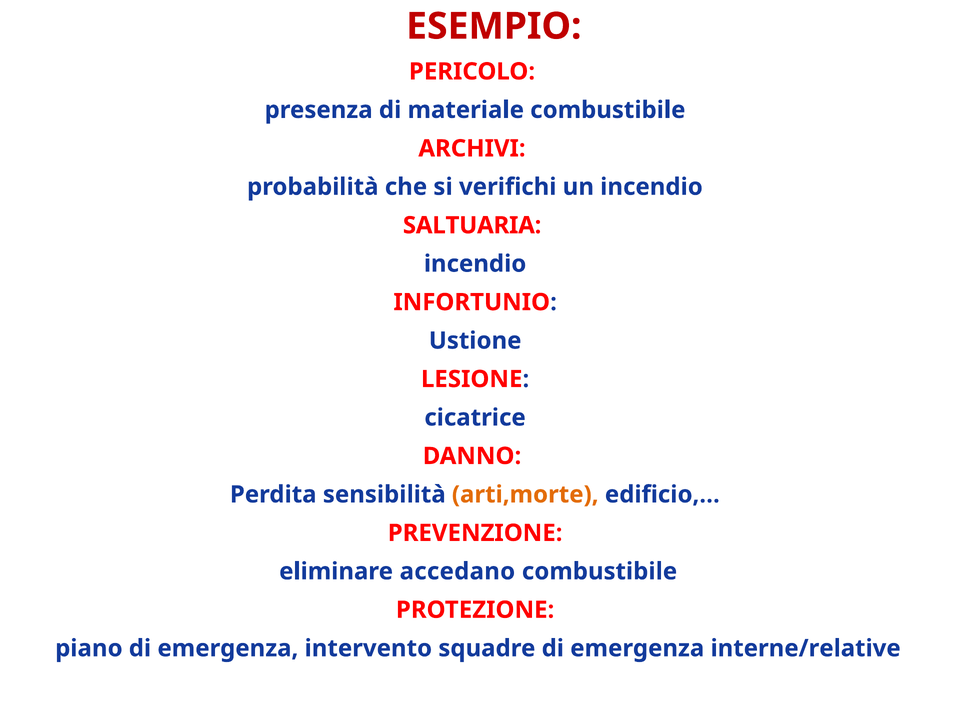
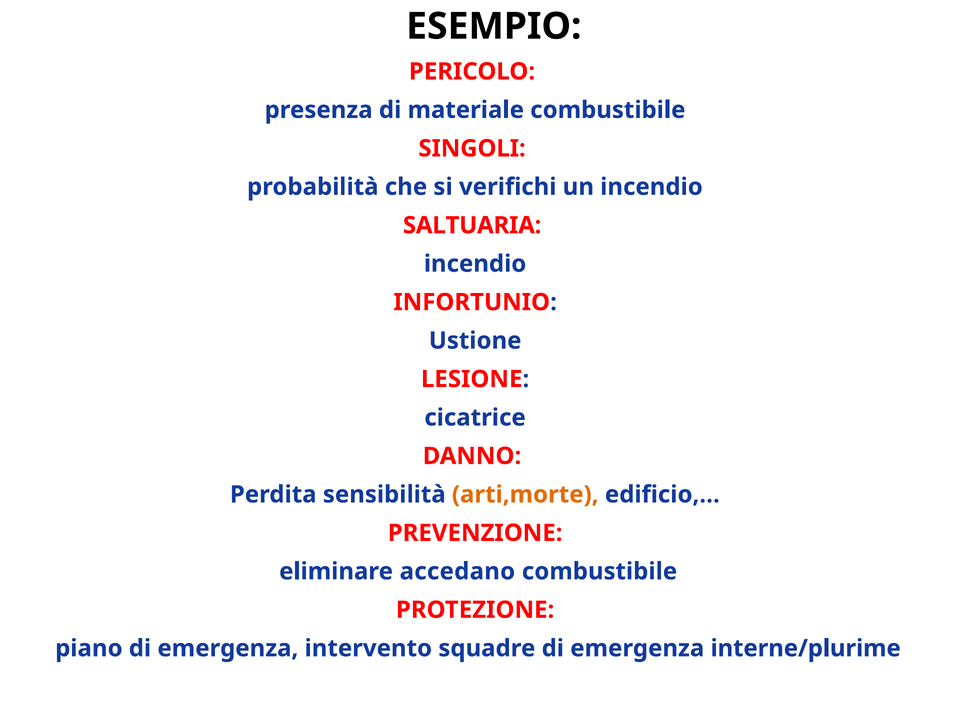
ESEMPIO colour: red -> black
ARCHIVI: ARCHIVI -> SINGOLI
interne/relative: interne/relative -> interne/plurime
